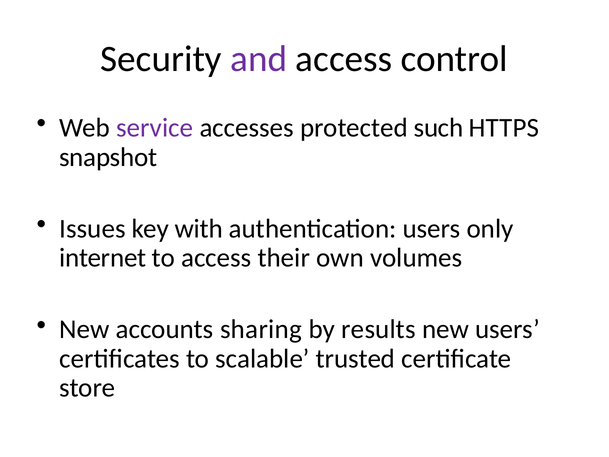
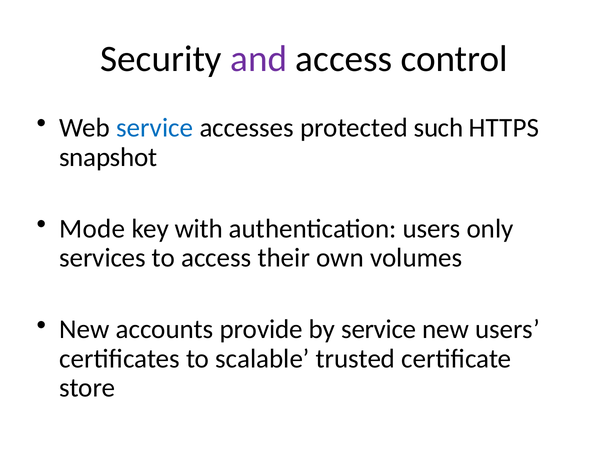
service at (155, 128) colour: purple -> blue
Issues: Issues -> Mode
internet: internet -> services
sharing: sharing -> provide
by results: results -> service
